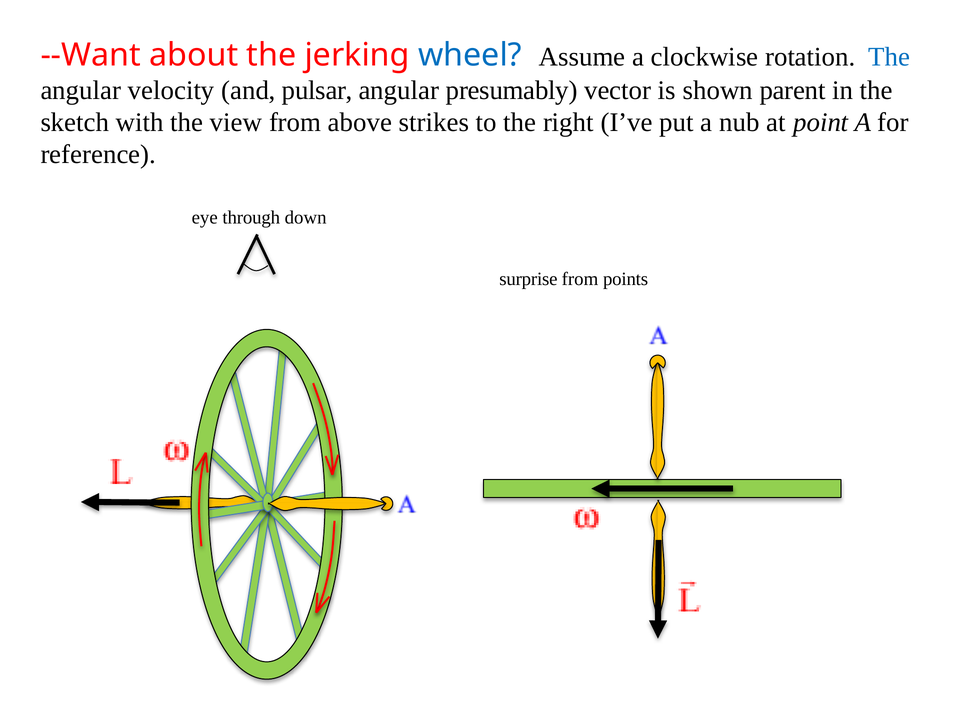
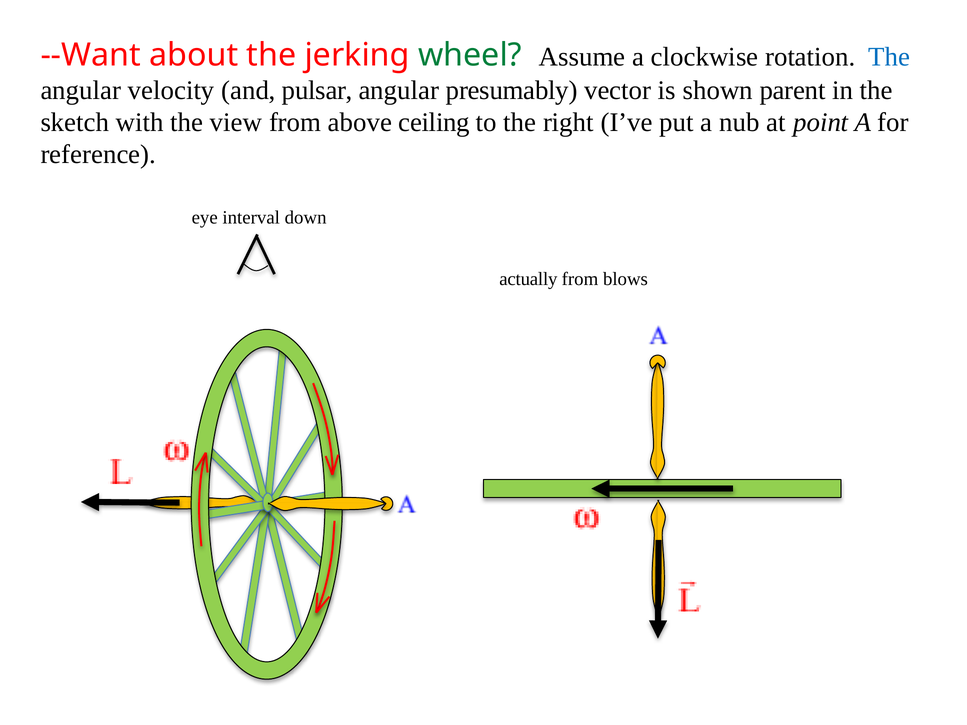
wheel colour: blue -> green
strikes: strikes -> ceiling
through: through -> interval
surprise: surprise -> actually
points: points -> blows
